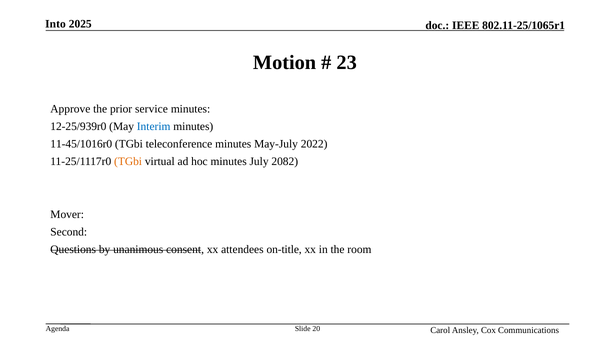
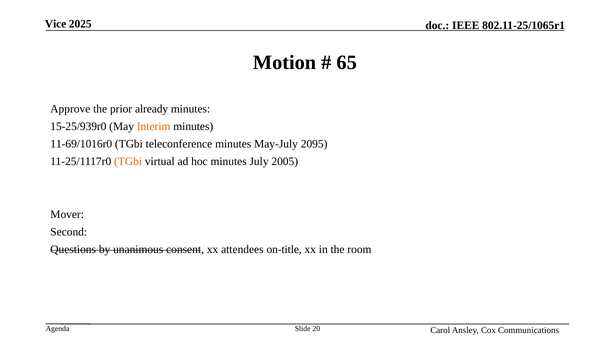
Into: Into -> Vice
23: 23 -> 65
service: service -> already
12-25/939r0: 12-25/939r0 -> 15-25/939r0
Interim colour: blue -> orange
11-45/1016r0: 11-45/1016r0 -> 11-69/1016r0
2022: 2022 -> 2095
2082: 2082 -> 2005
